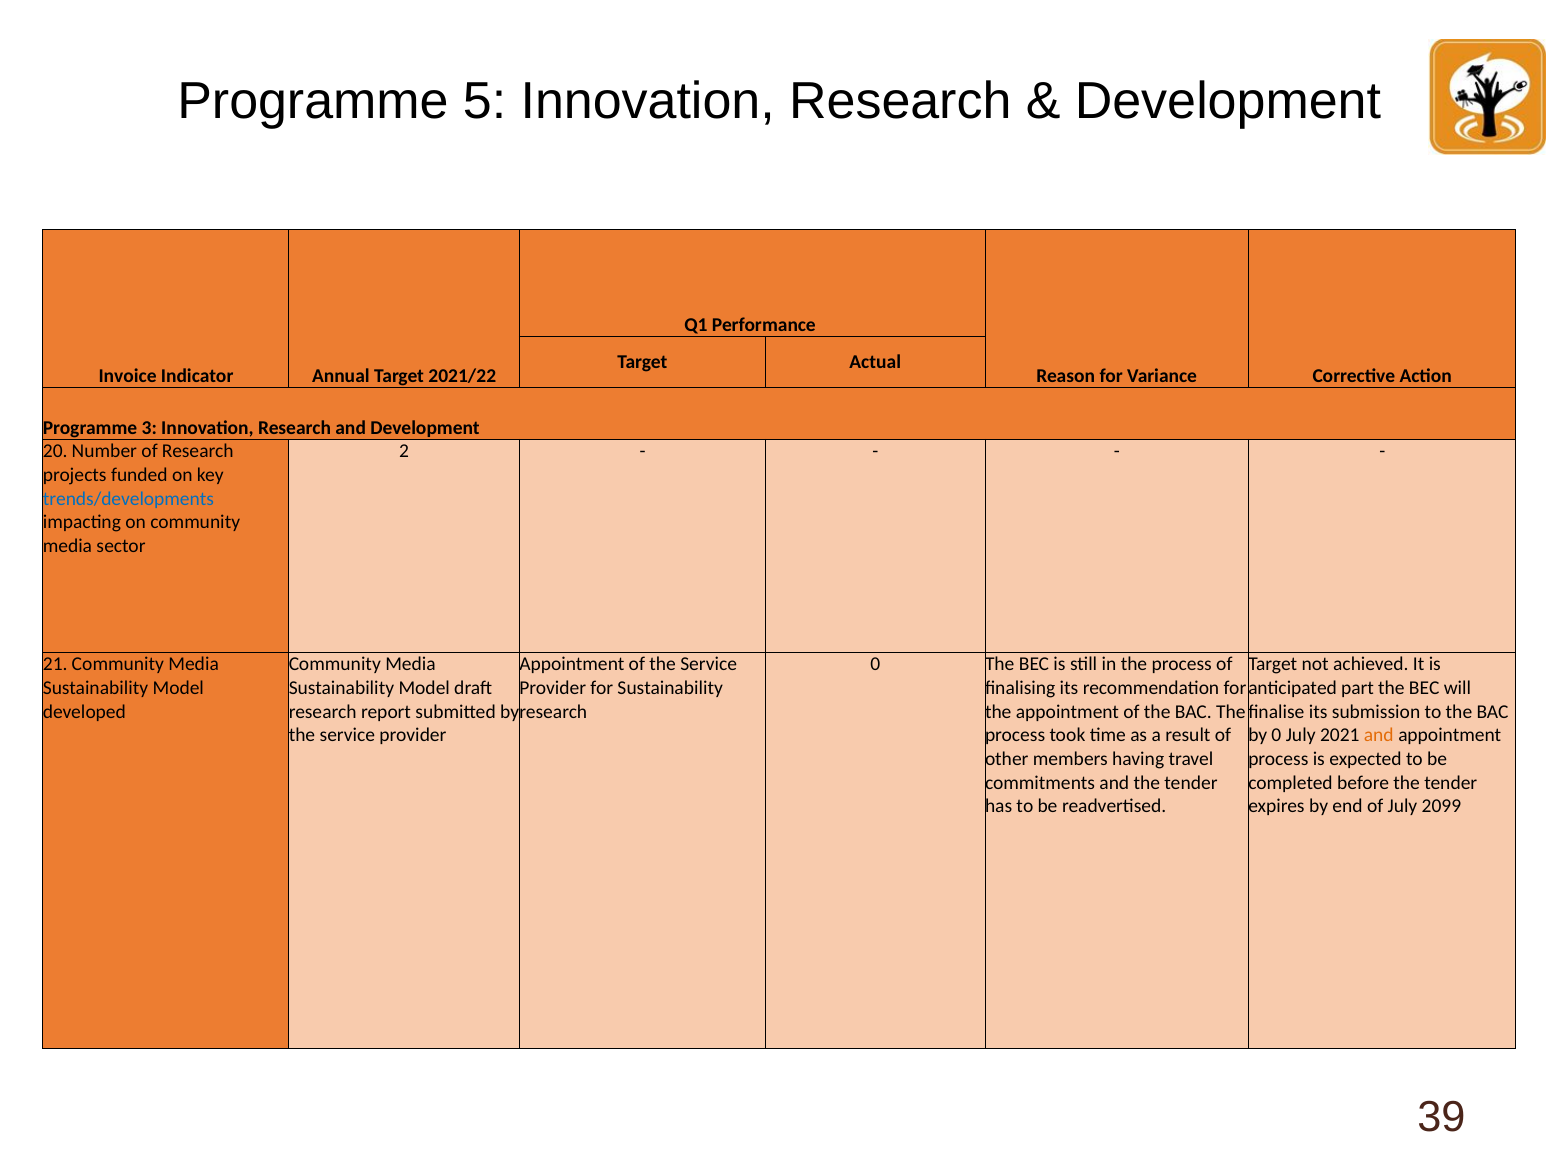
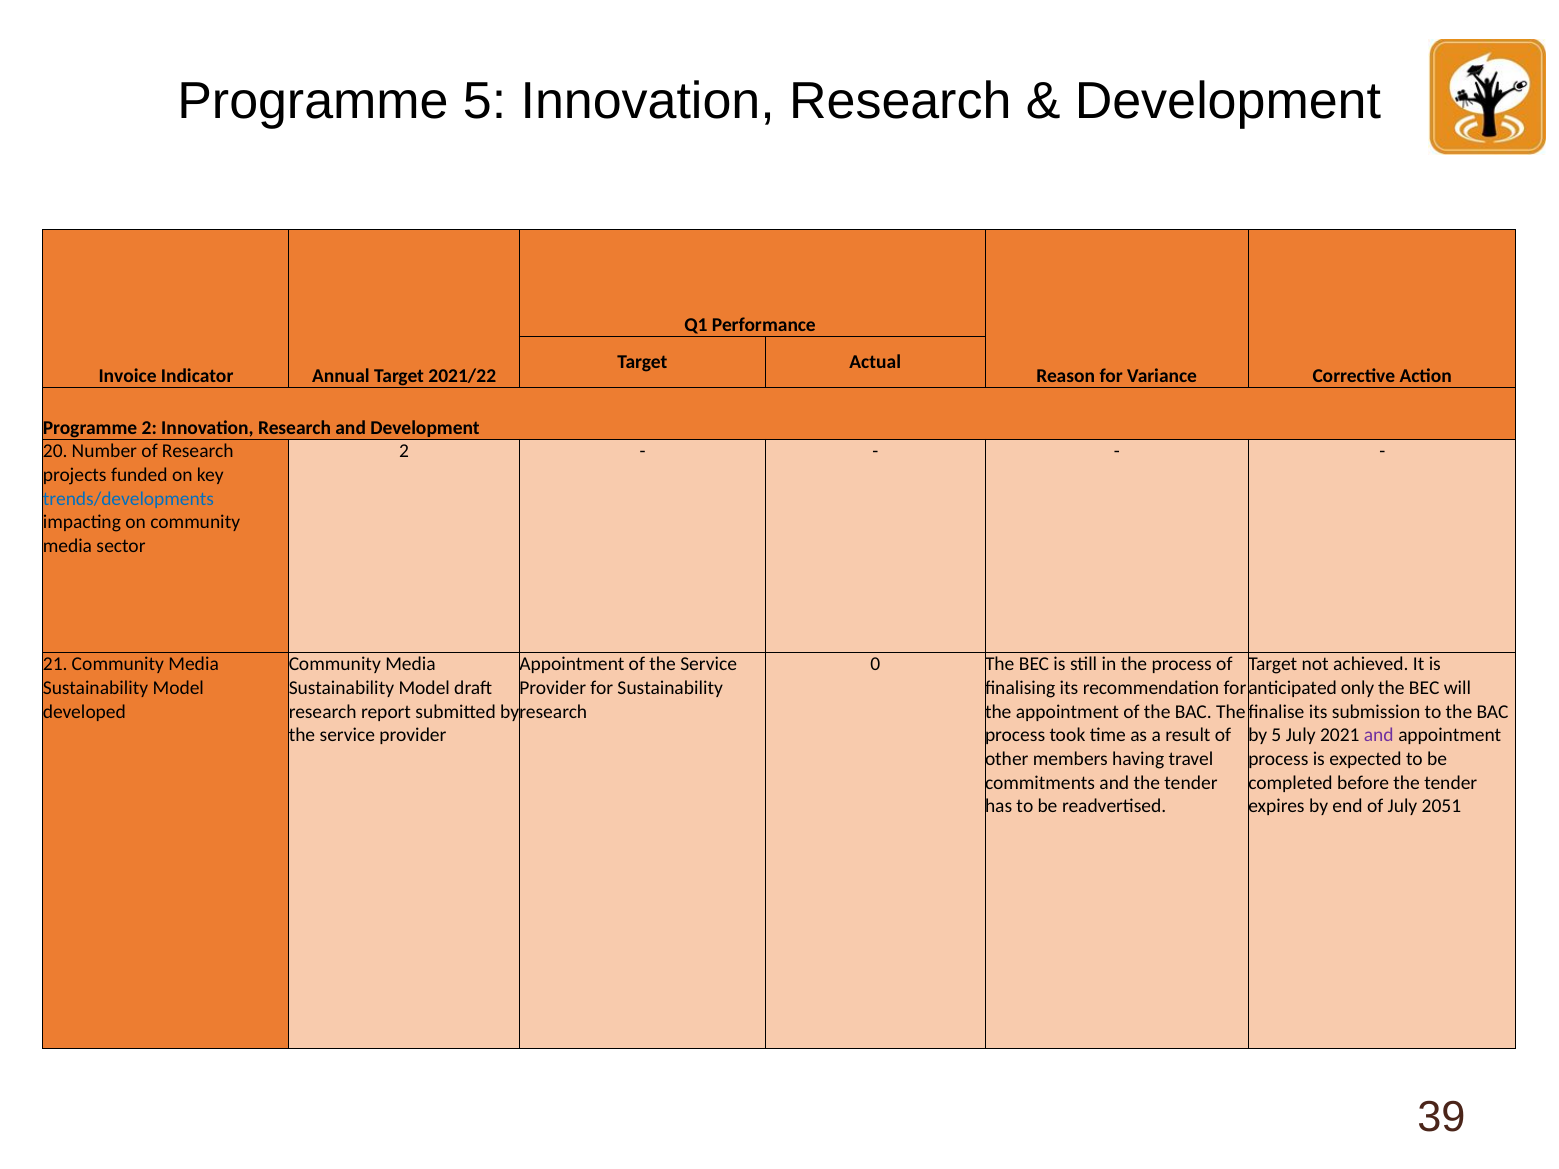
Programme 3: 3 -> 2
part: part -> only
by 0: 0 -> 5
and at (1379, 736) colour: orange -> purple
2099: 2099 -> 2051
